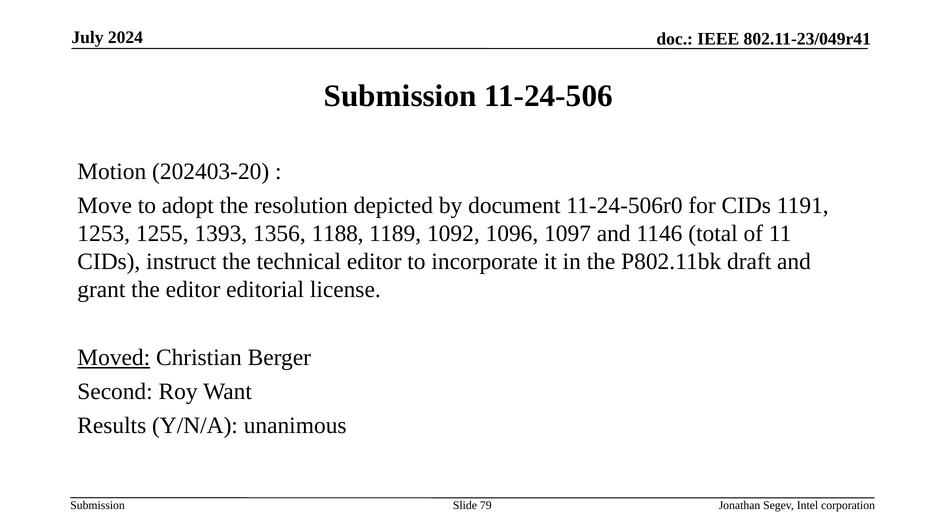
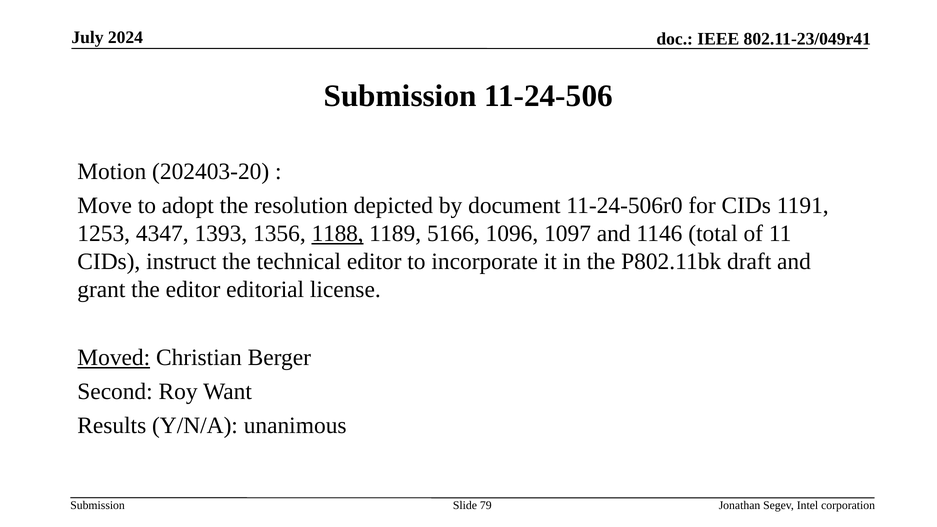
1255: 1255 -> 4347
1188 underline: none -> present
1092: 1092 -> 5166
